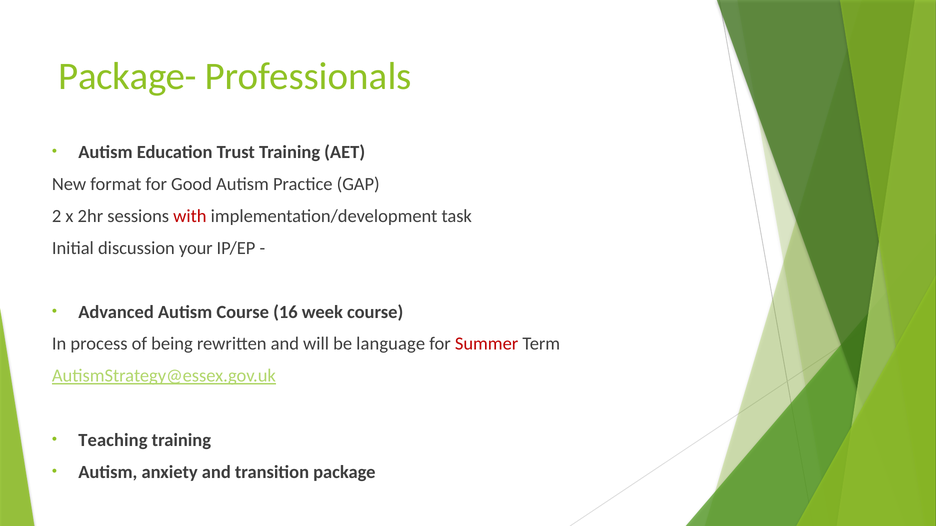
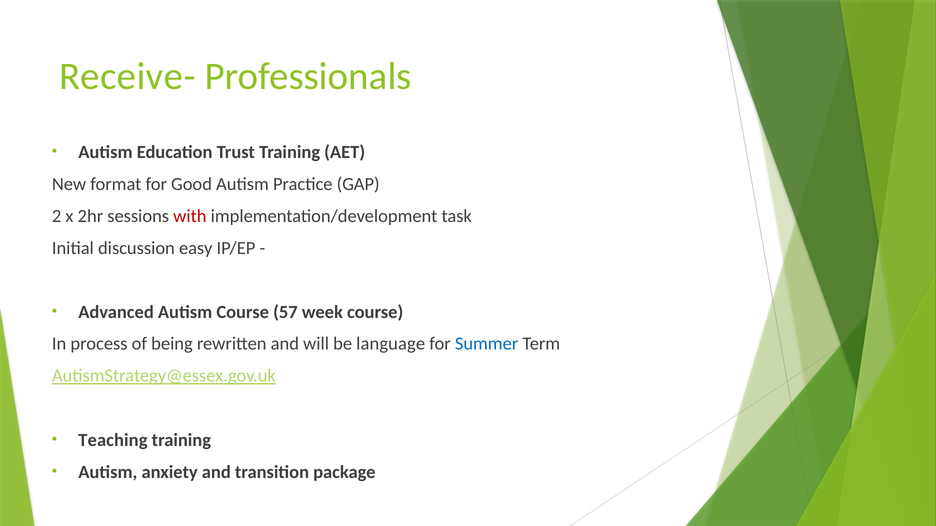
Package-: Package- -> Receive-
your: your -> easy
16: 16 -> 57
Summer colour: red -> blue
